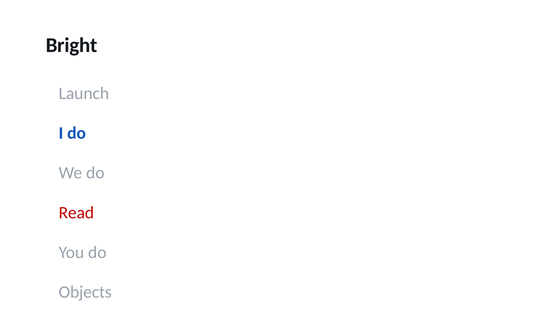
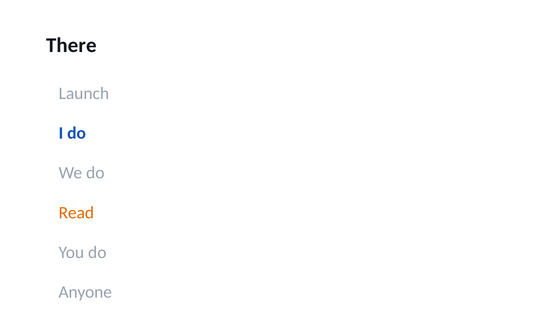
Bright: Bright -> There
Read colour: red -> orange
Objects: Objects -> Anyone
